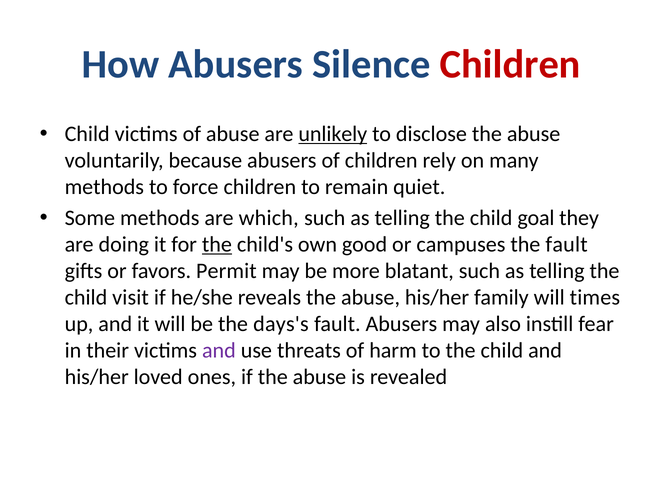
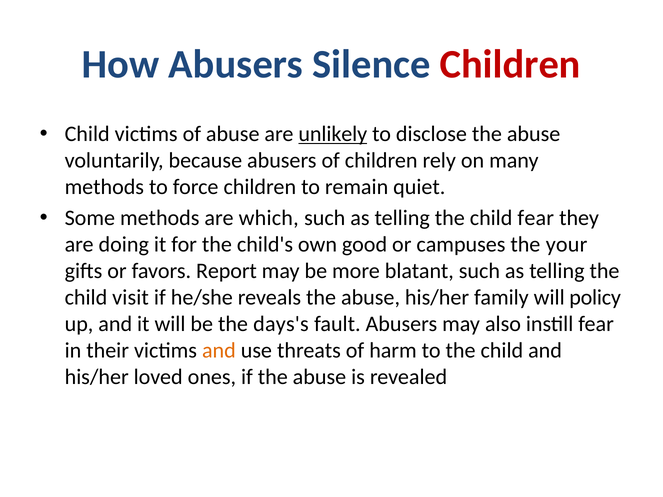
child goal: goal -> fear
the at (217, 245) underline: present -> none
the fault: fault -> your
Permit: Permit -> Report
times: times -> policy
and at (219, 351) colour: purple -> orange
